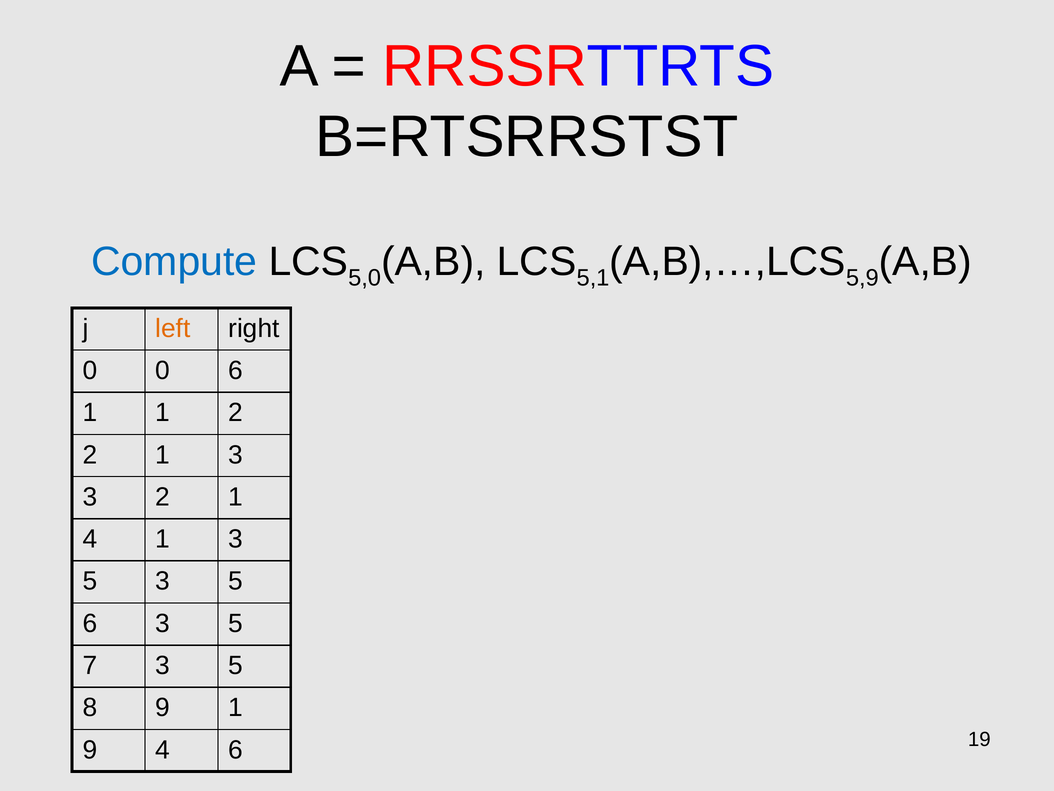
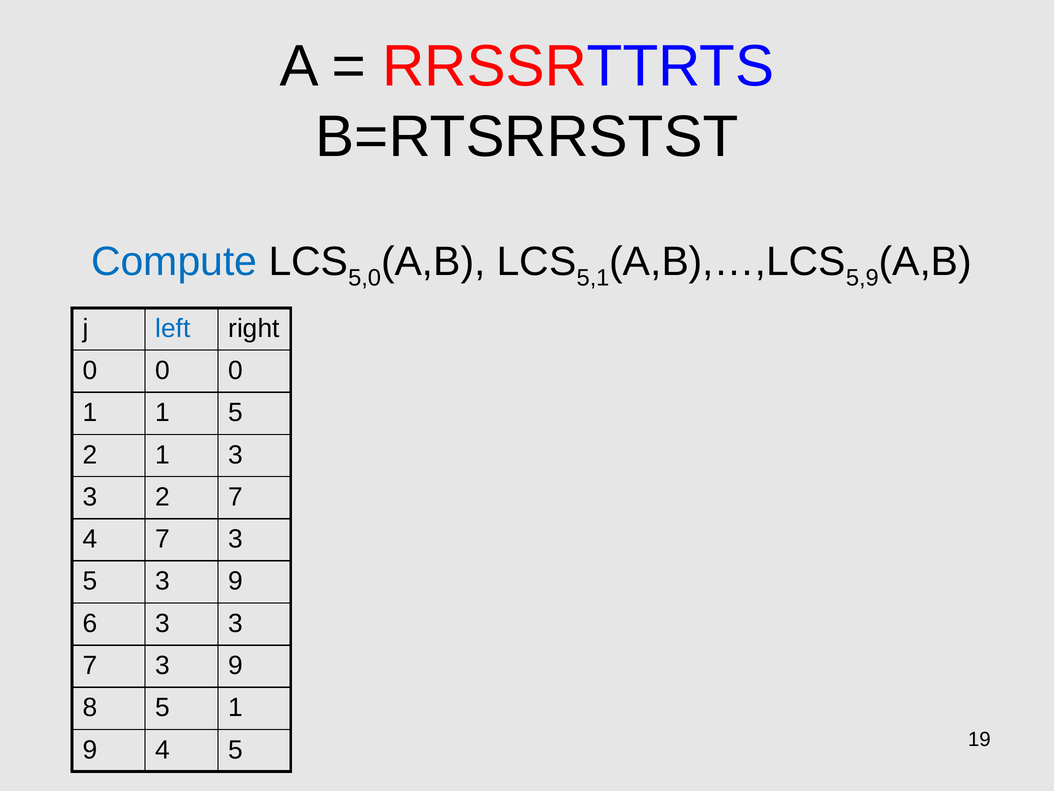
left colour: orange -> blue
0 0 6: 6 -> 0
1 2: 2 -> 5
3 2 1: 1 -> 7
4 1: 1 -> 7
5 3 5: 5 -> 9
6 3 5: 5 -> 3
7 3 5: 5 -> 9
8 9: 9 -> 5
4 6: 6 -> 5
